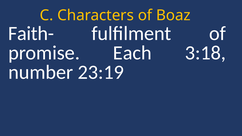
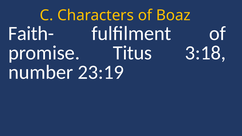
Each: Each -> Titus
